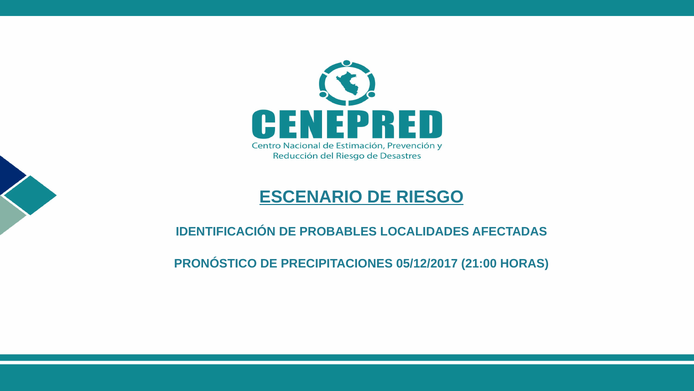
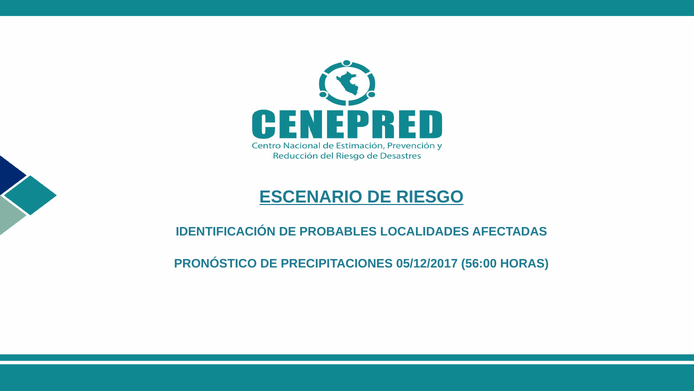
21:00: 21:00 -> 56:00
